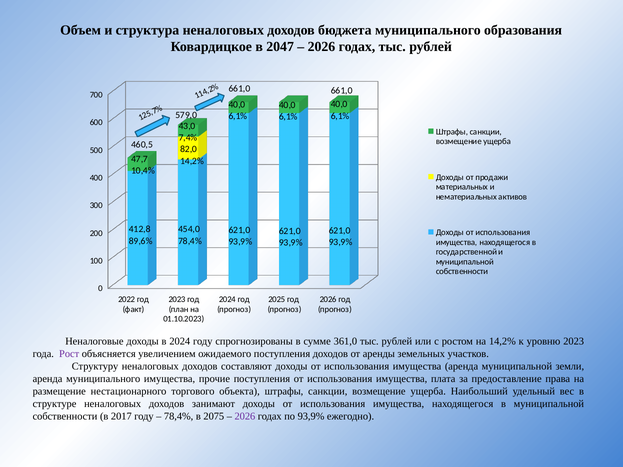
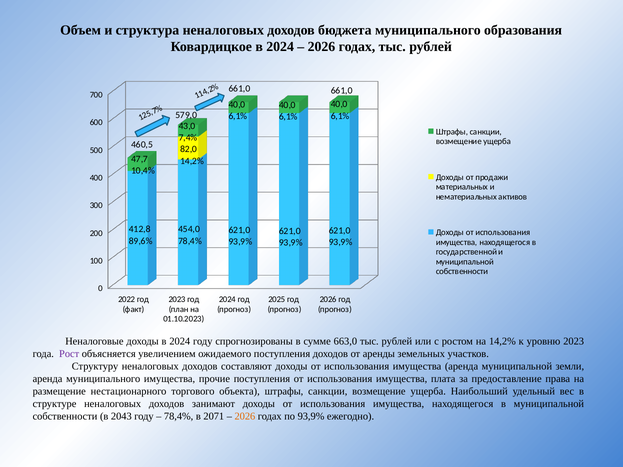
Ковардицкое в 2047: 2047 -> 2024
361,0: 361,0 -> 663,0
2017: 2017 -> 2043
2075: 2075 -> 2071
2026 at (245, 416) colour: purple -> orange
